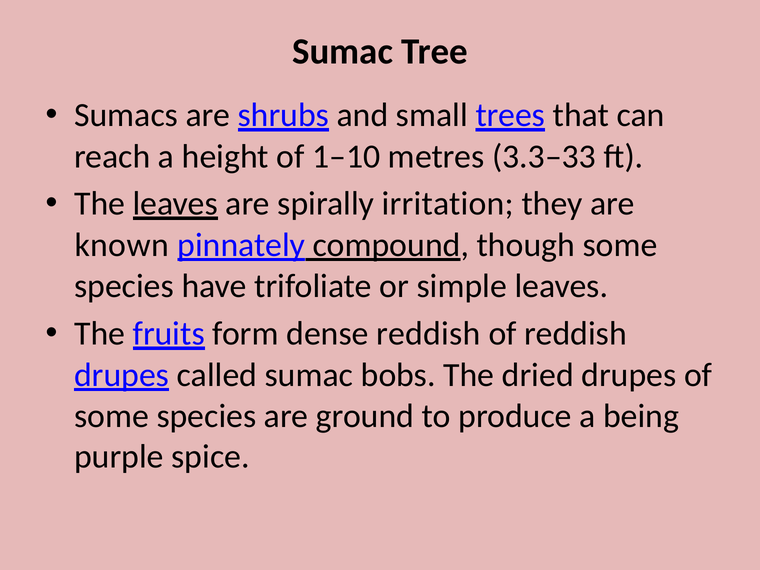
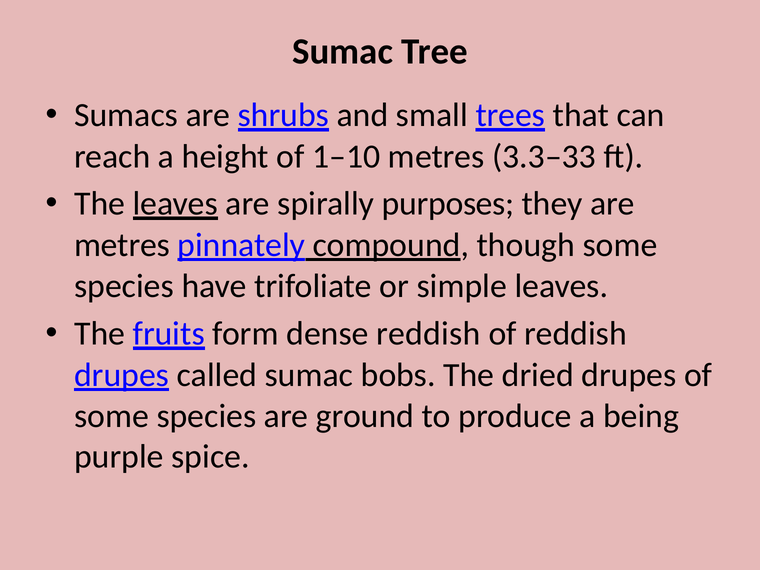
irritation: irritation -> purposes
known at (122, 245): known -> metres
